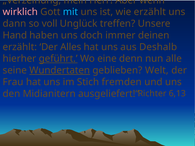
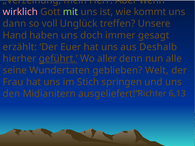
mit colour: light blue -> light green
wie erzählt: erzählt -> kommt
deinen: deinen -> gesagt
Alles: Alles -> Euer
eine: eine -> aller
Wundertaten underline: present -> none
fremden: fremden -> springen
